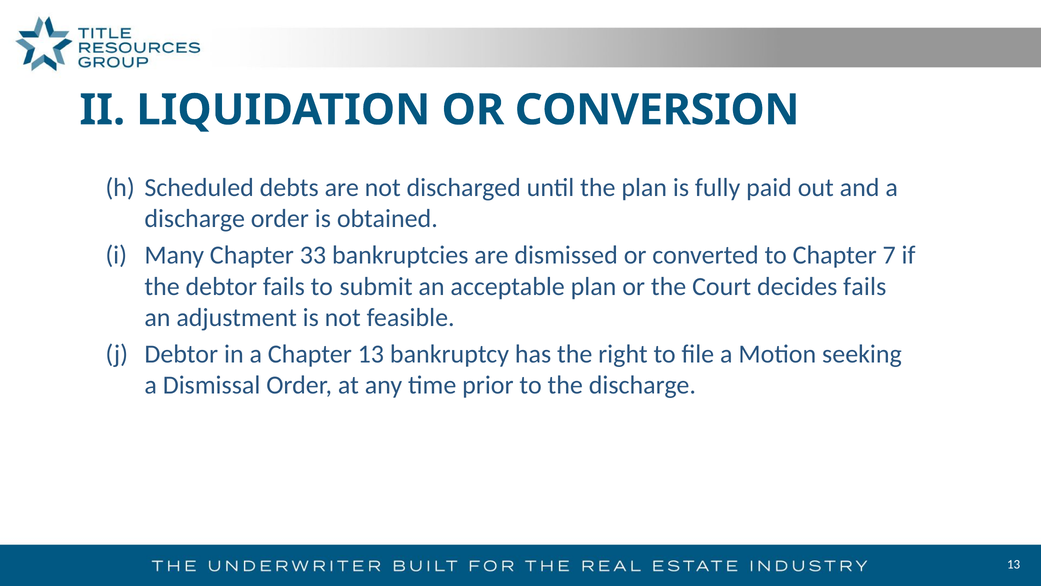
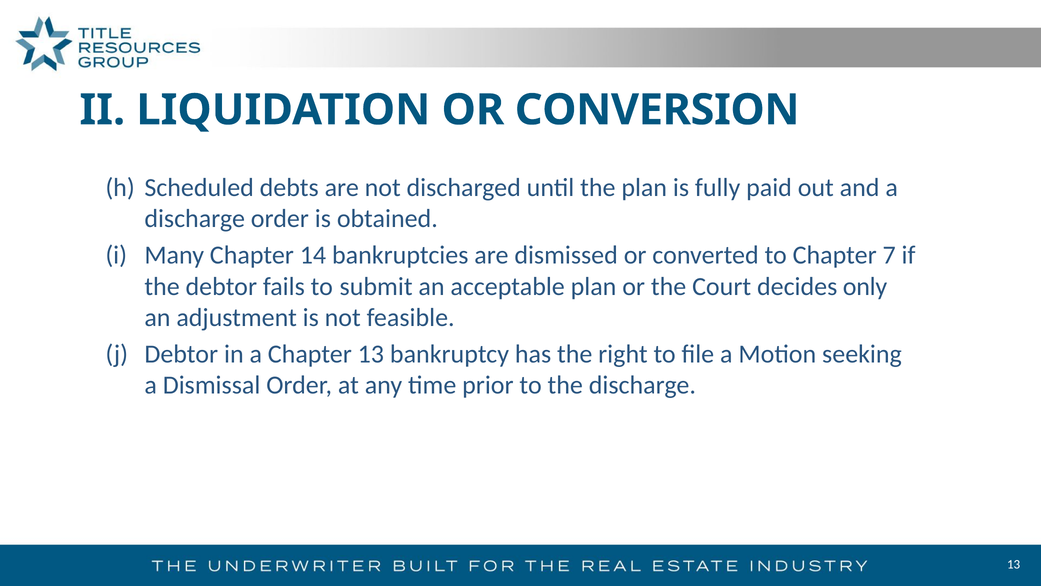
33: 33 -> 14
decides fails: fails -> only
